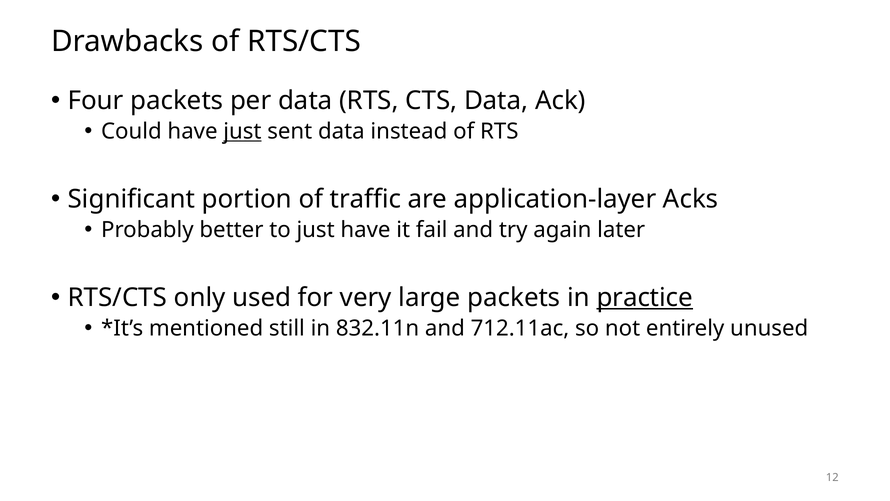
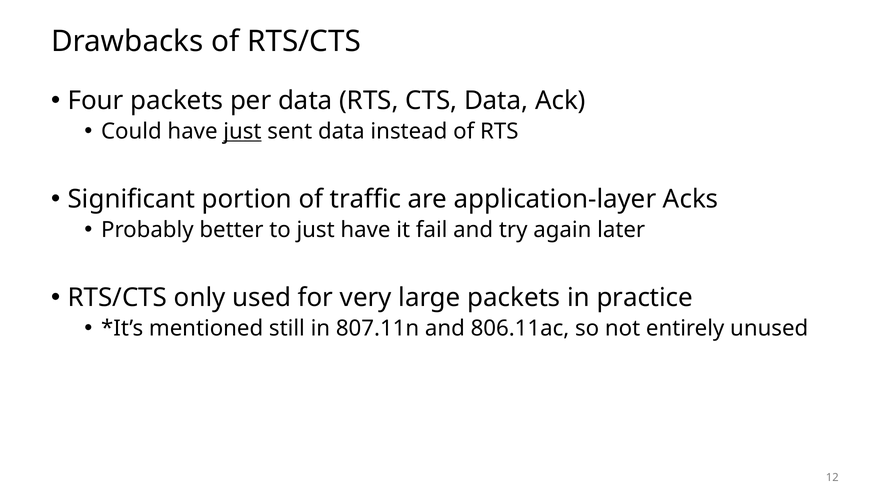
practice underline: present -> none
832.11n: 832.11n -> 807.11n
712.11ac: 712.11ac -> 806.11ac
